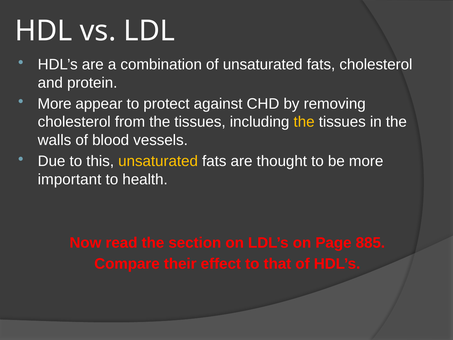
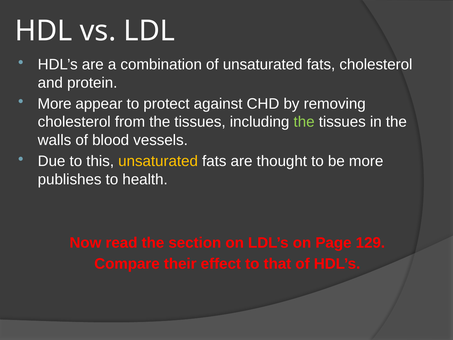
the at (304, 122) colour: yellow -> light green
important: important -> publishes
885: 885 -> 129
